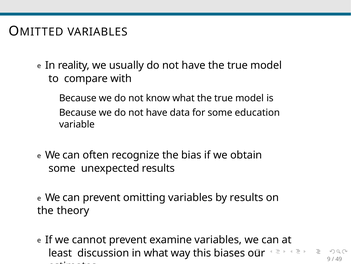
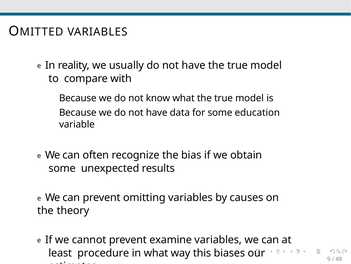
by results: results -> causes
discussion: discussion -> procedure
